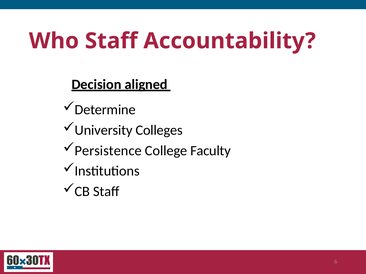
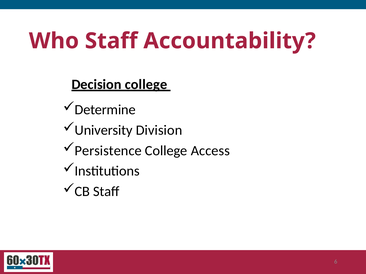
Decision aligned: aligned -> college
Colleges: Colleges -> Division
Faculty: Faculty -> Access
